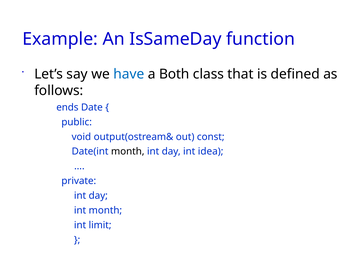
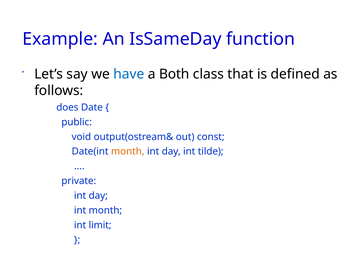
ends: ends -> does
month at (128, 151) colour: black -> orange
idea: idea -> tilde
